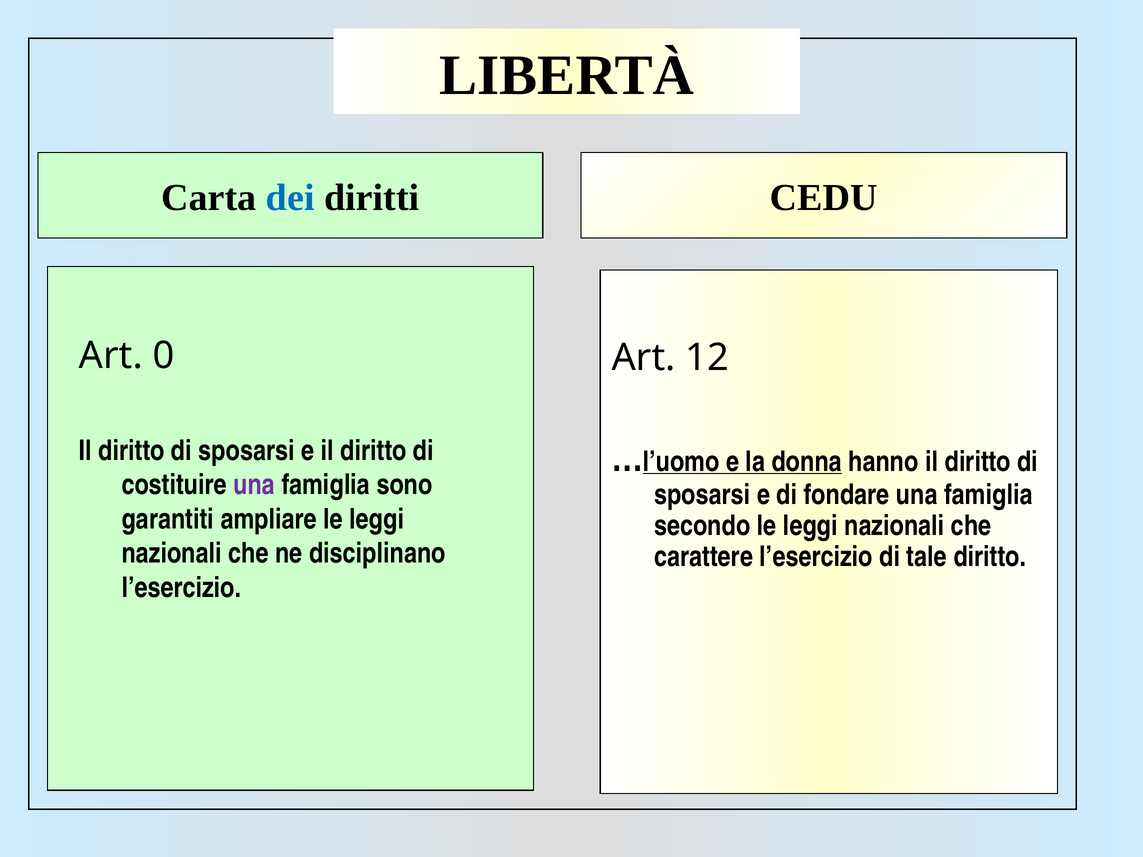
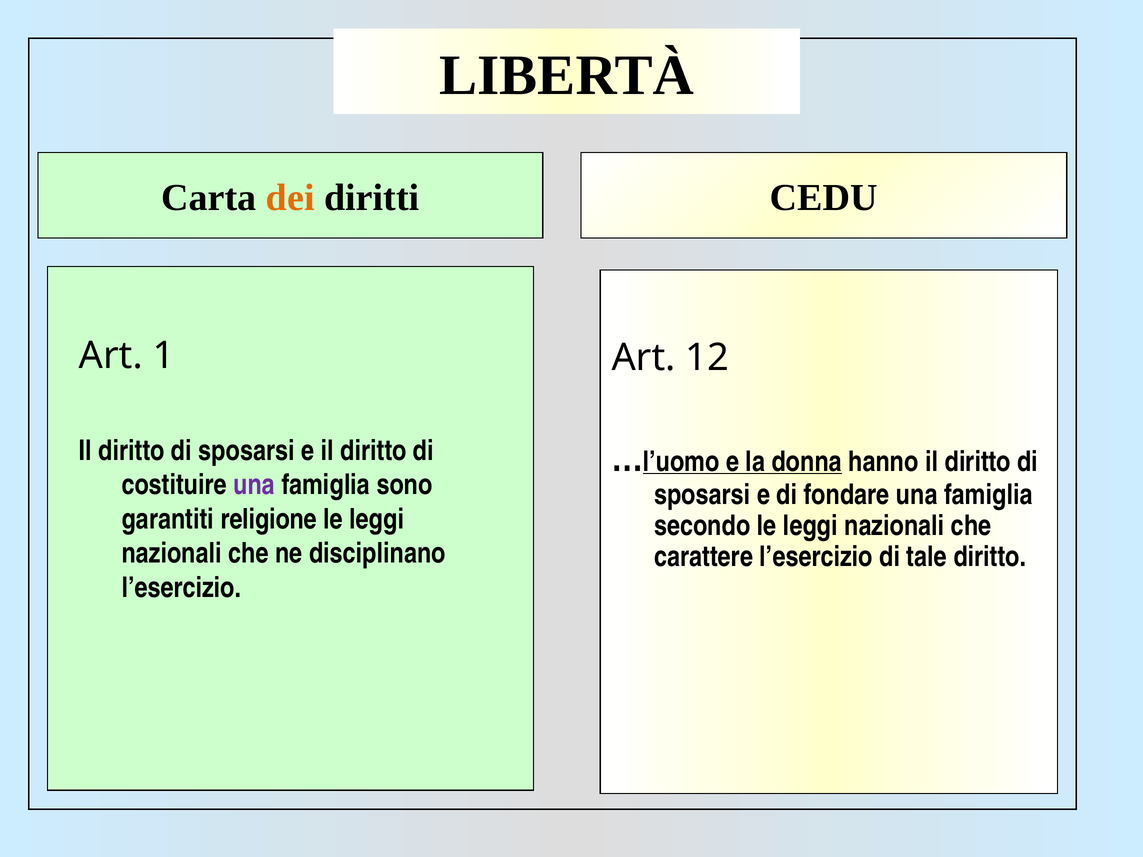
dei colour: blue -> orange
0: 0 -> 1
ampliare: ampliare -> religione
